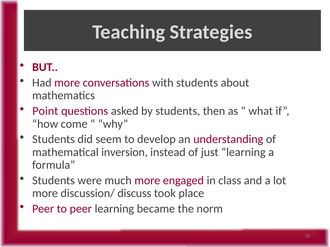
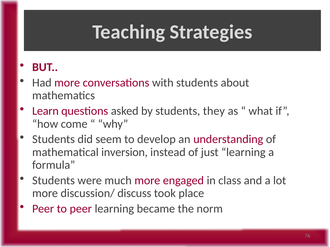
Point: Point -> Learn
then: then -> they
